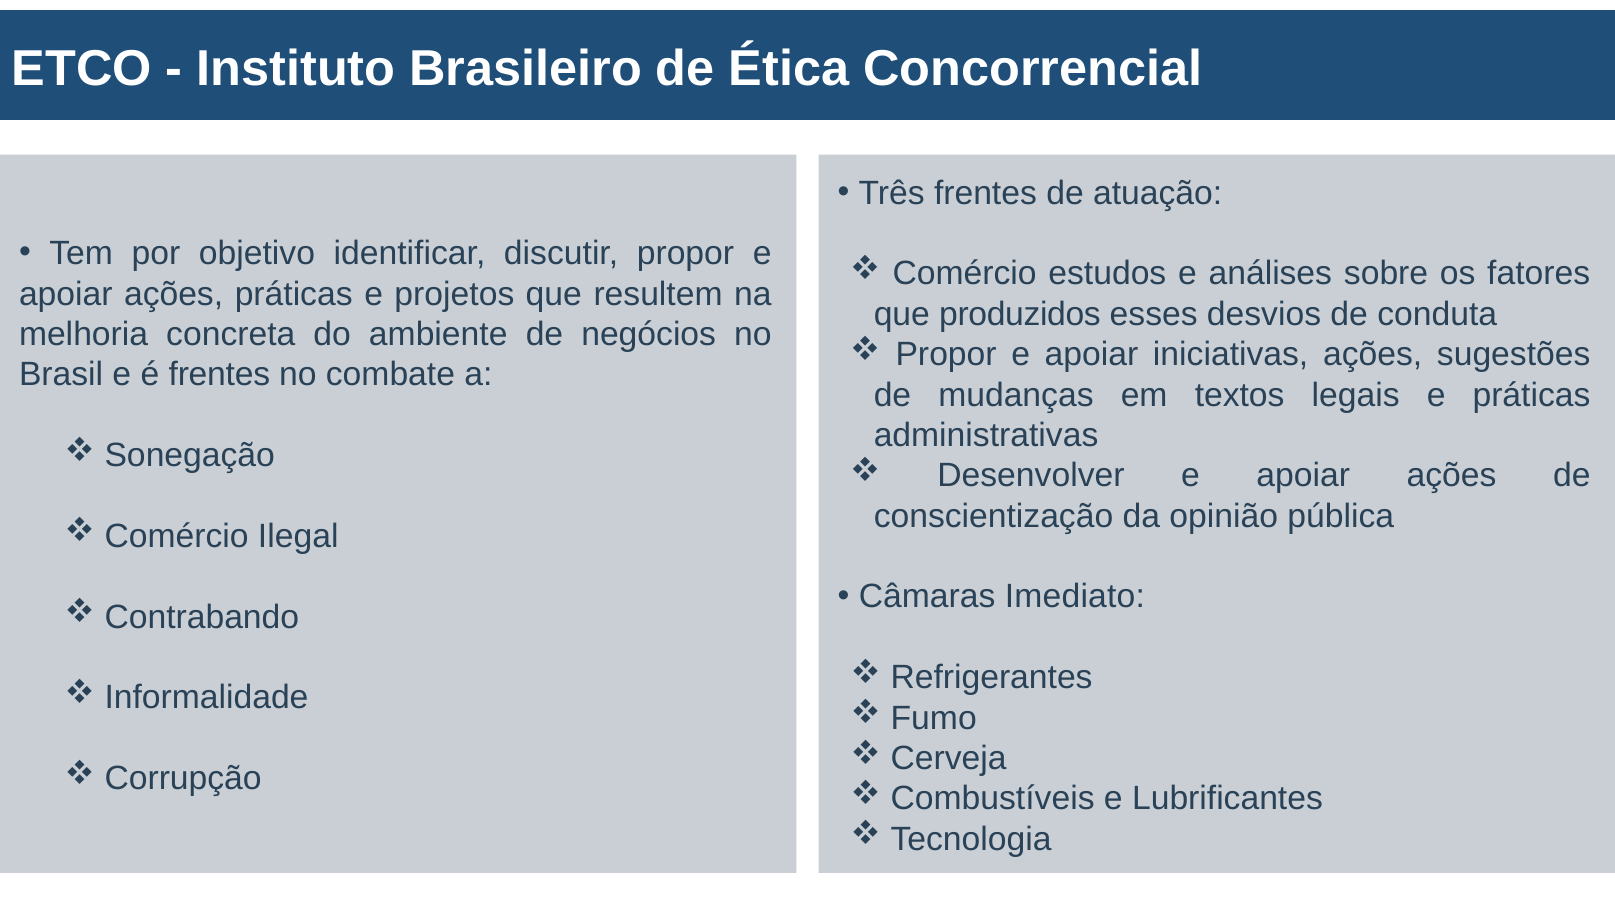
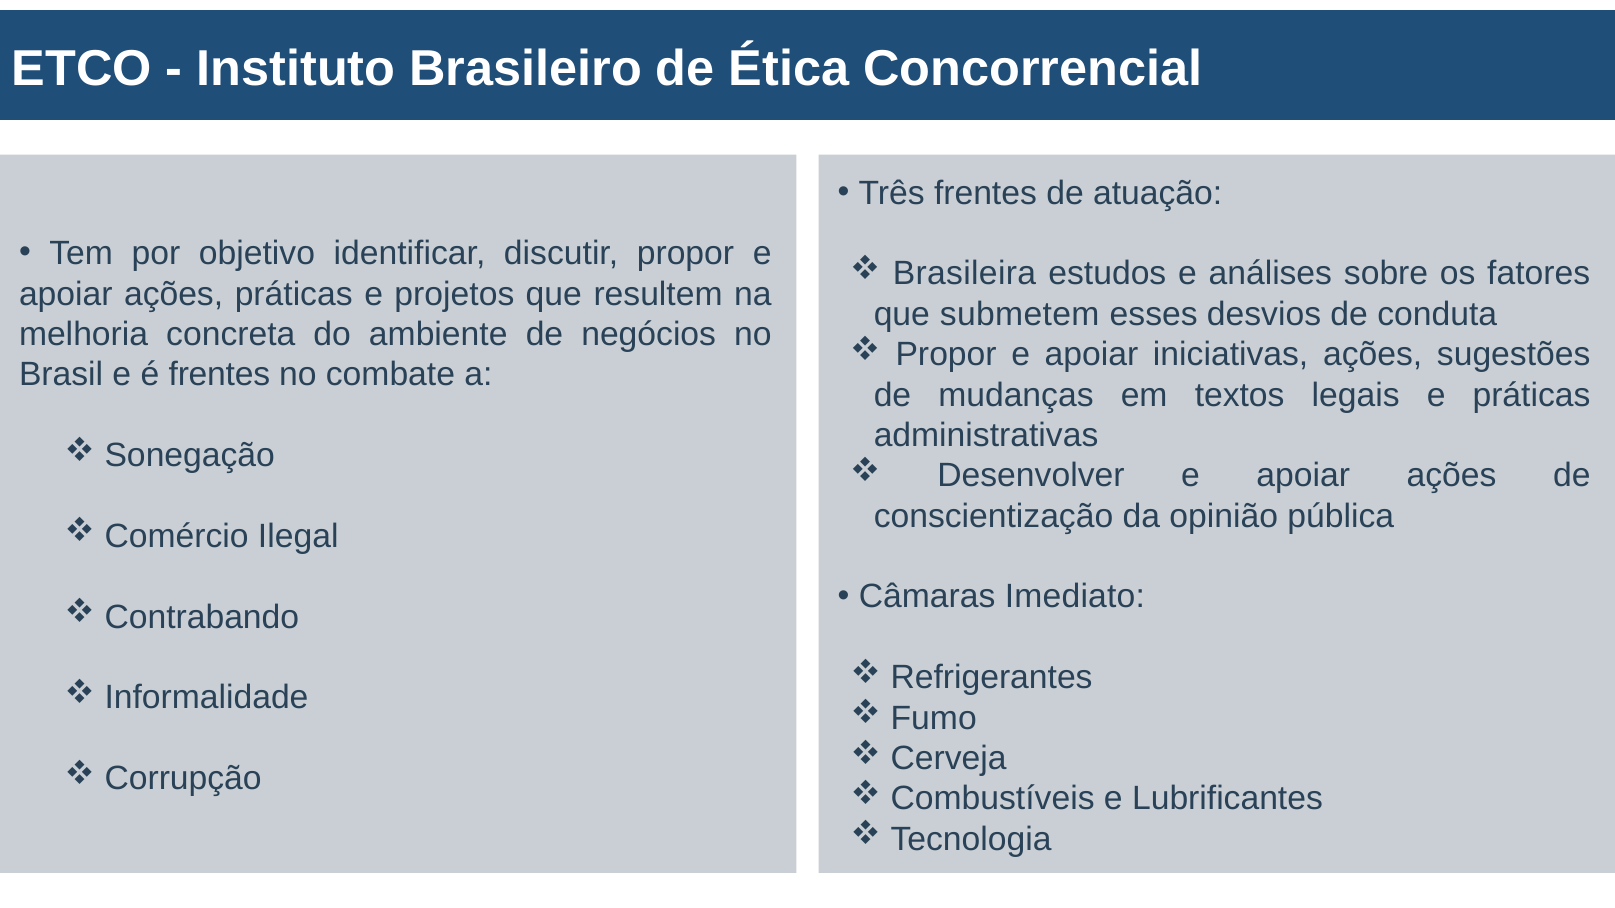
Comércio at (965, 274): Comércio -> Brasileira
produzidos: produzidos -> submetem
